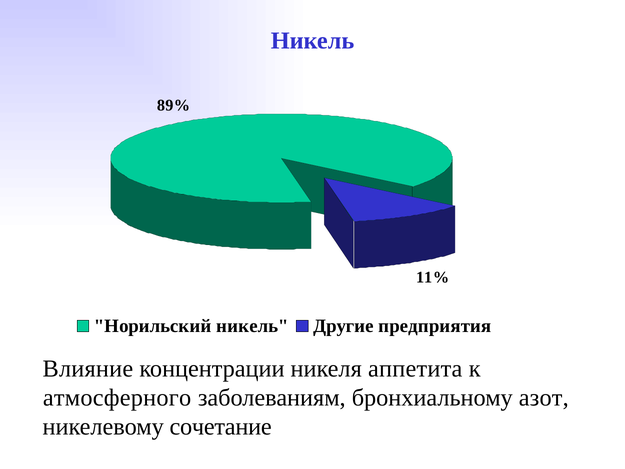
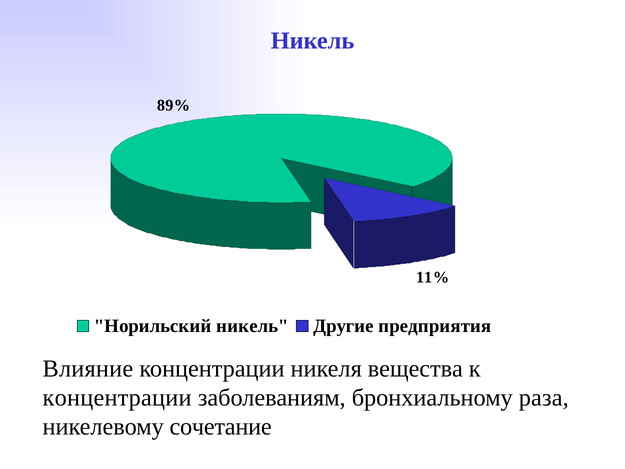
аппетита: аппетита -> вещества
атмосферного at (117, 397): атмосферного -> концентрации
азот: азот -> раза
